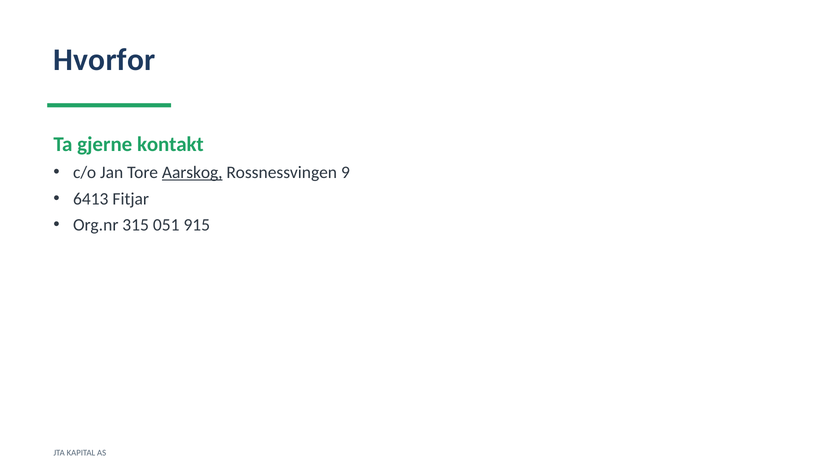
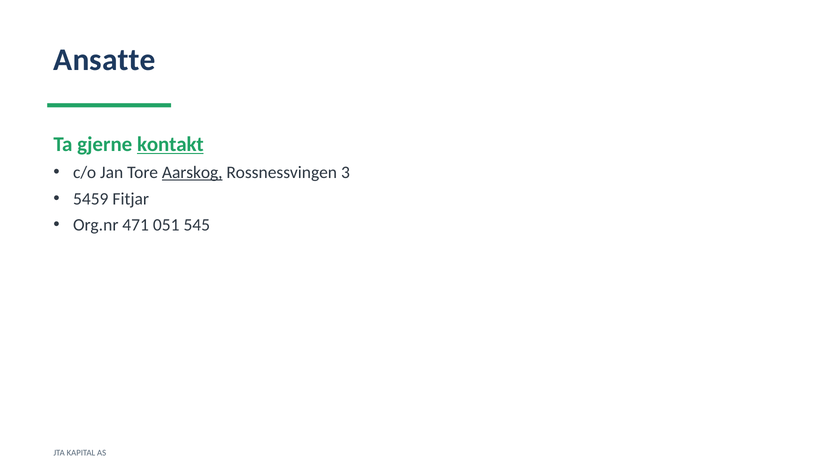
Hvorfor: Hvorfor -> Ansatte
kontakt underline: none -> present
9: 9 -> 3
6413: 6413 -> 5459
315: 315 -> 471
915: 915 -> 545
